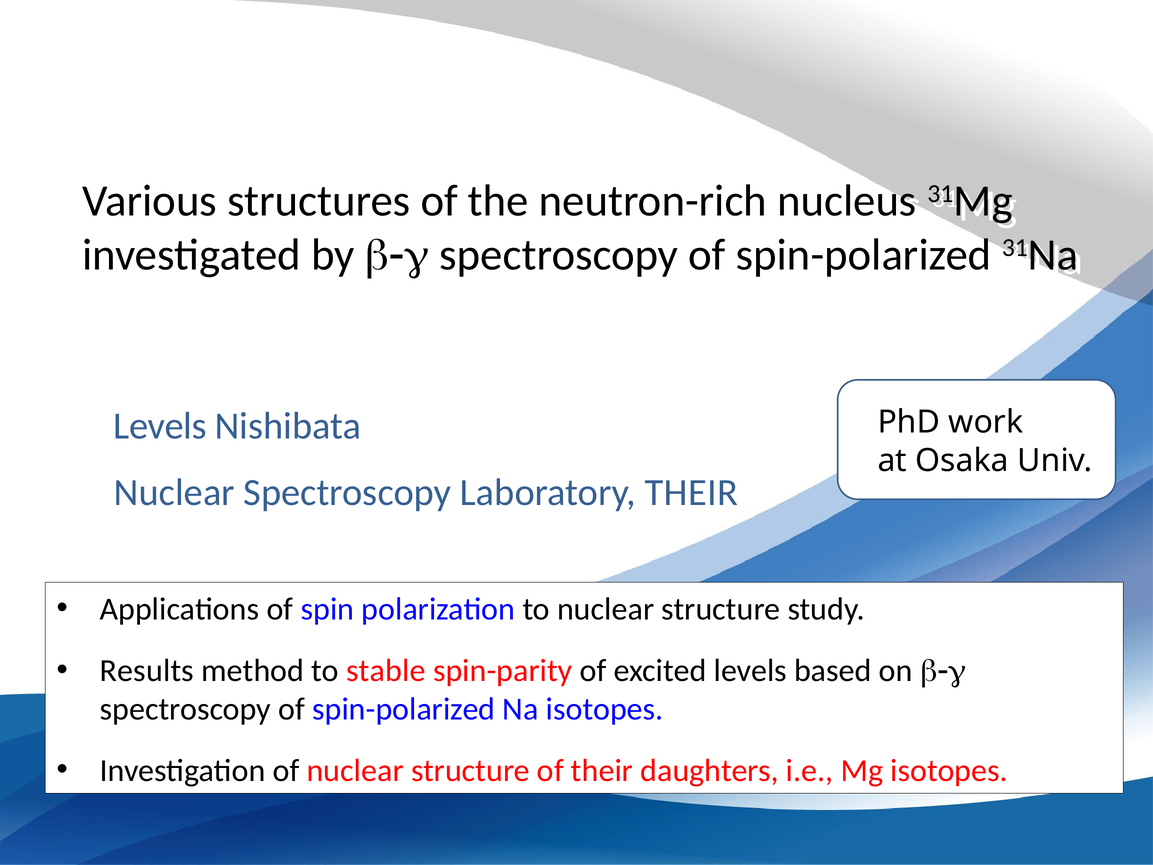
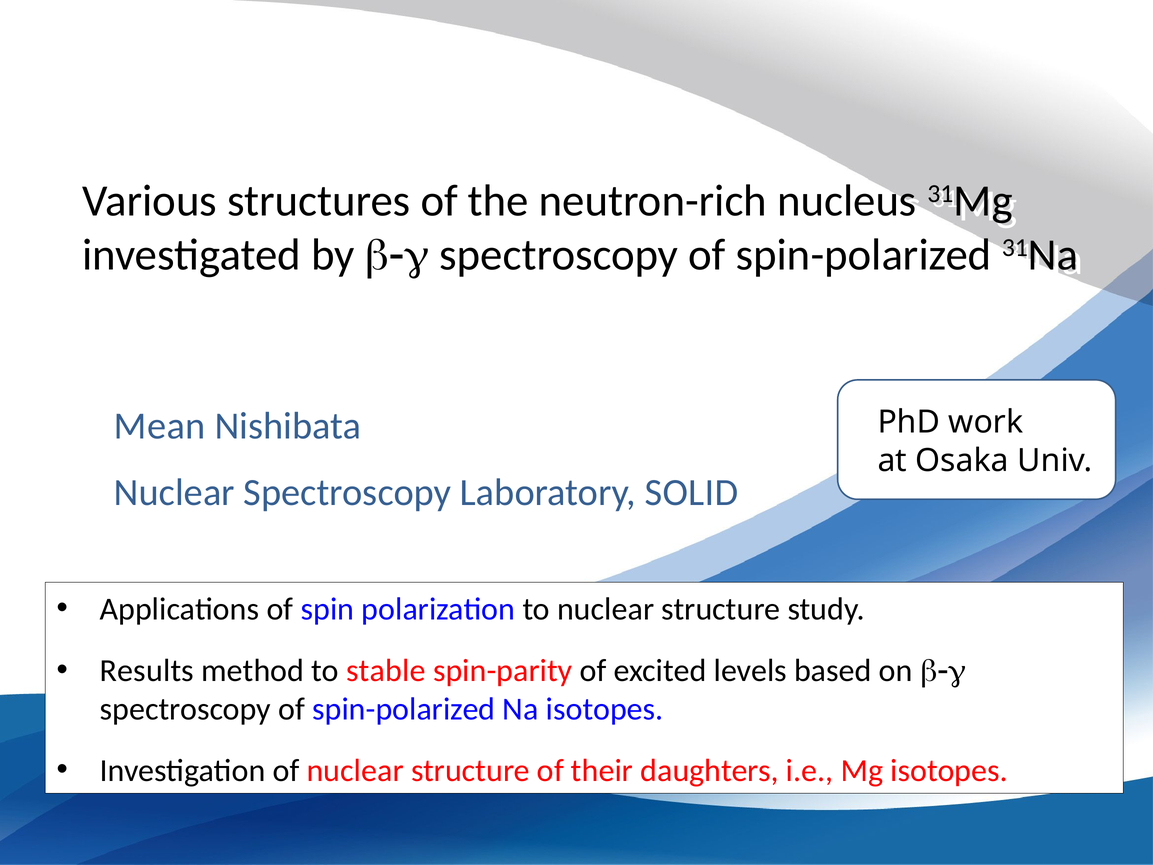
Levels at (160, 426): Levels -> Mean
Laboratory THEIR: THEIR -> SOLID
